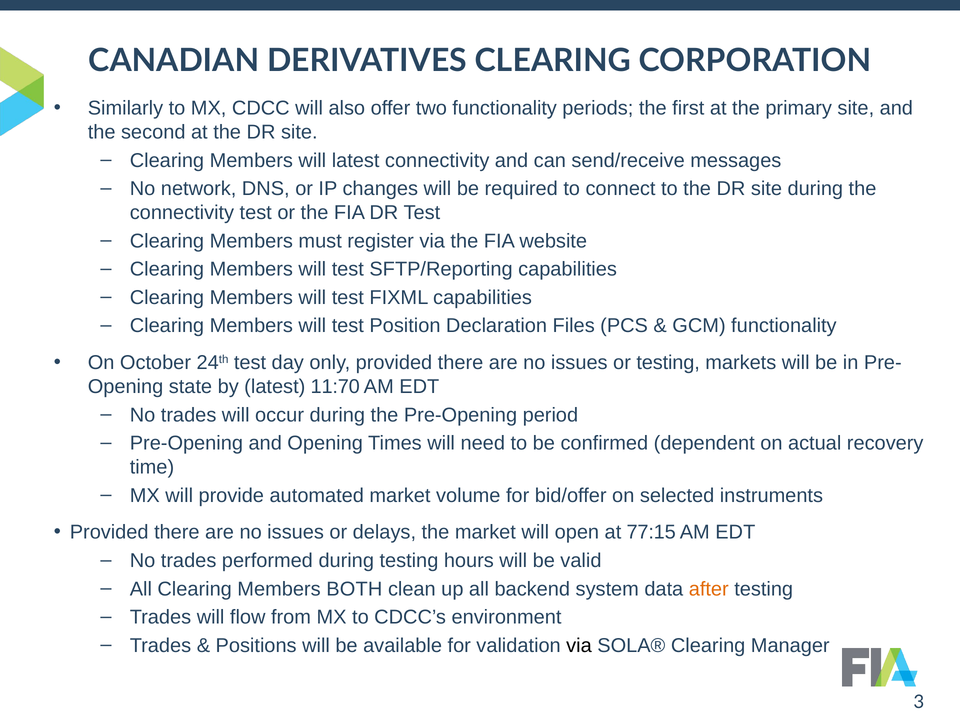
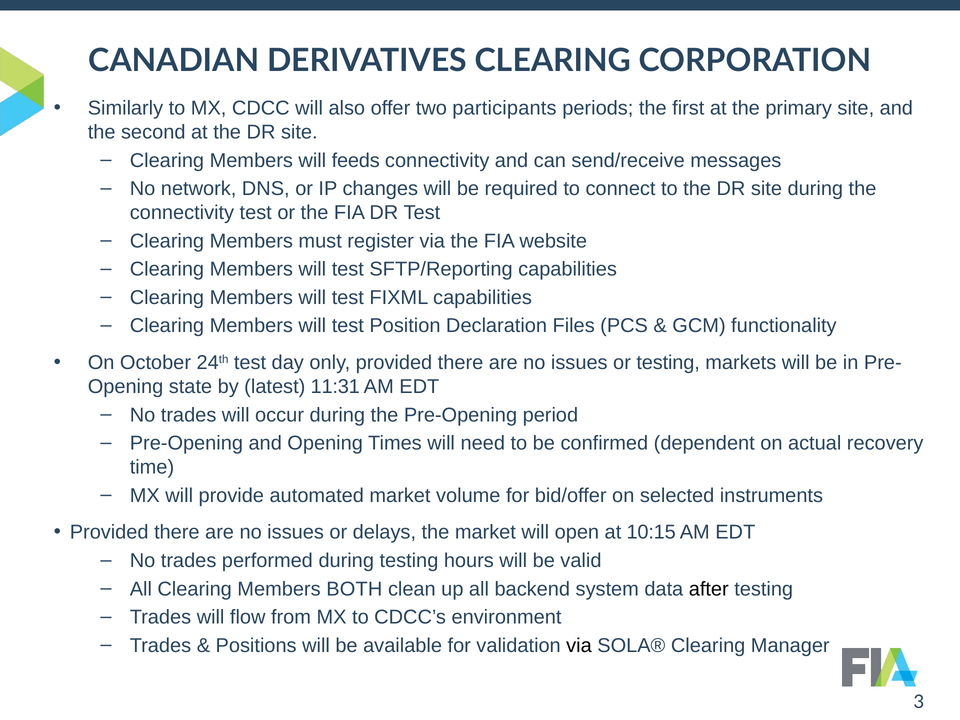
two functionality: functionality -> participants
will latest: latest -> feeds
11:70: 11:70 -> 11:31
77:15: 77:15 -> 10:15
after colour: orange -> black
